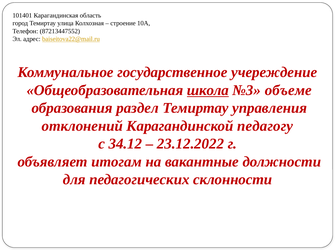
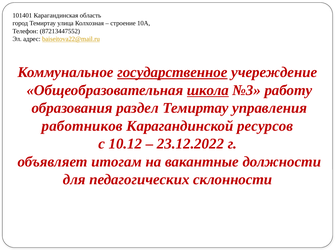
государственное underline: none -> present
объеме: объеме -> работу
отклонений: отклонений -> работников
педагогу: педагогу -> ресурсов
34.12: 34.12 -> 10.12
